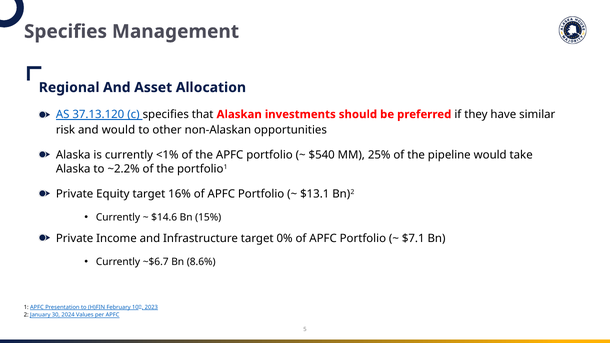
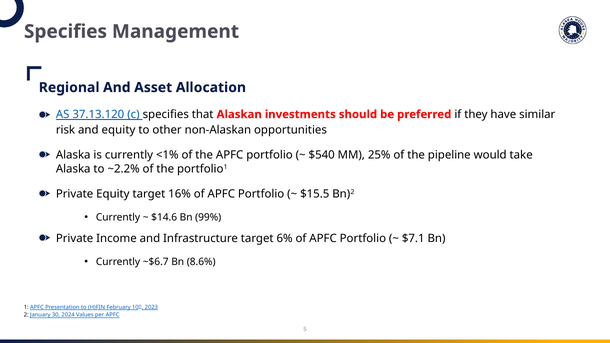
and would: would -> equity
$13.1: $13.1 -> $15.5
15%: 15% -> 99%
0%: 0% -> 6%
